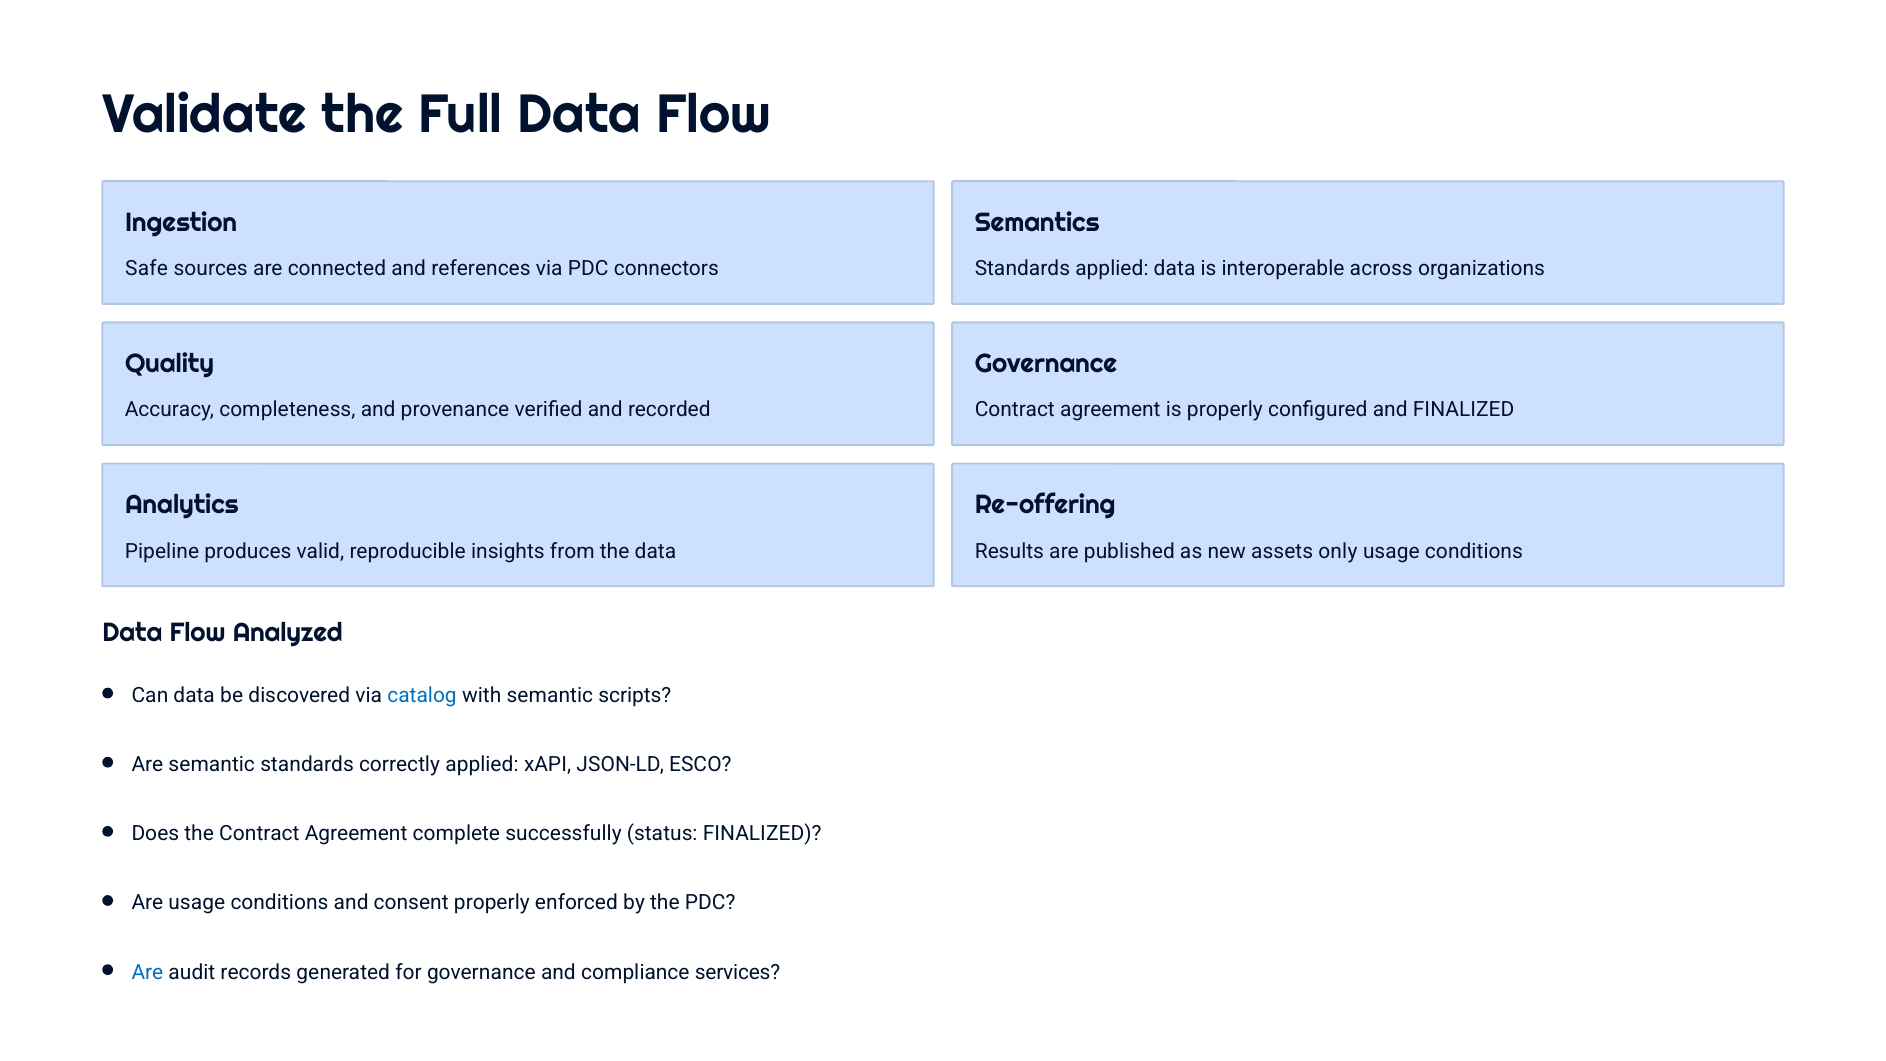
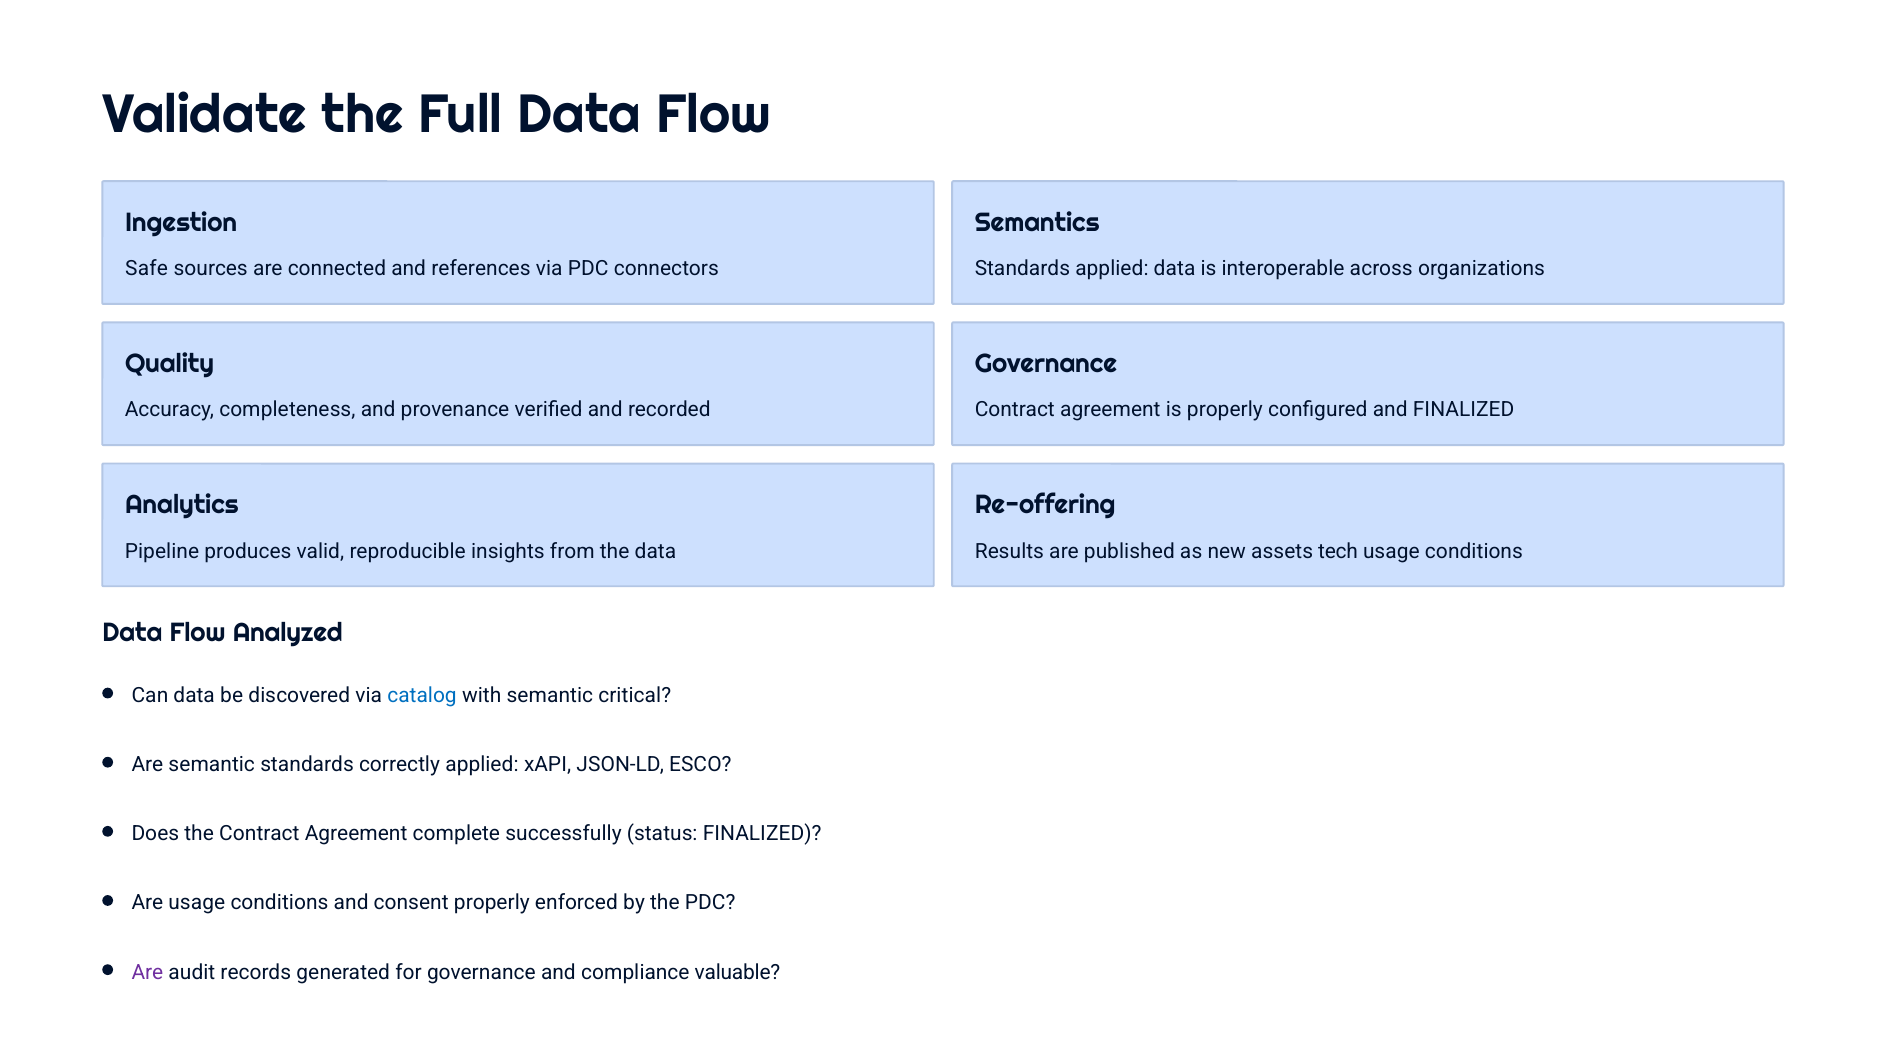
only: only -> tech
scripts: scripts -> critical
Are at (147, 972) colour: blue -> purple
services: services -> valuable
